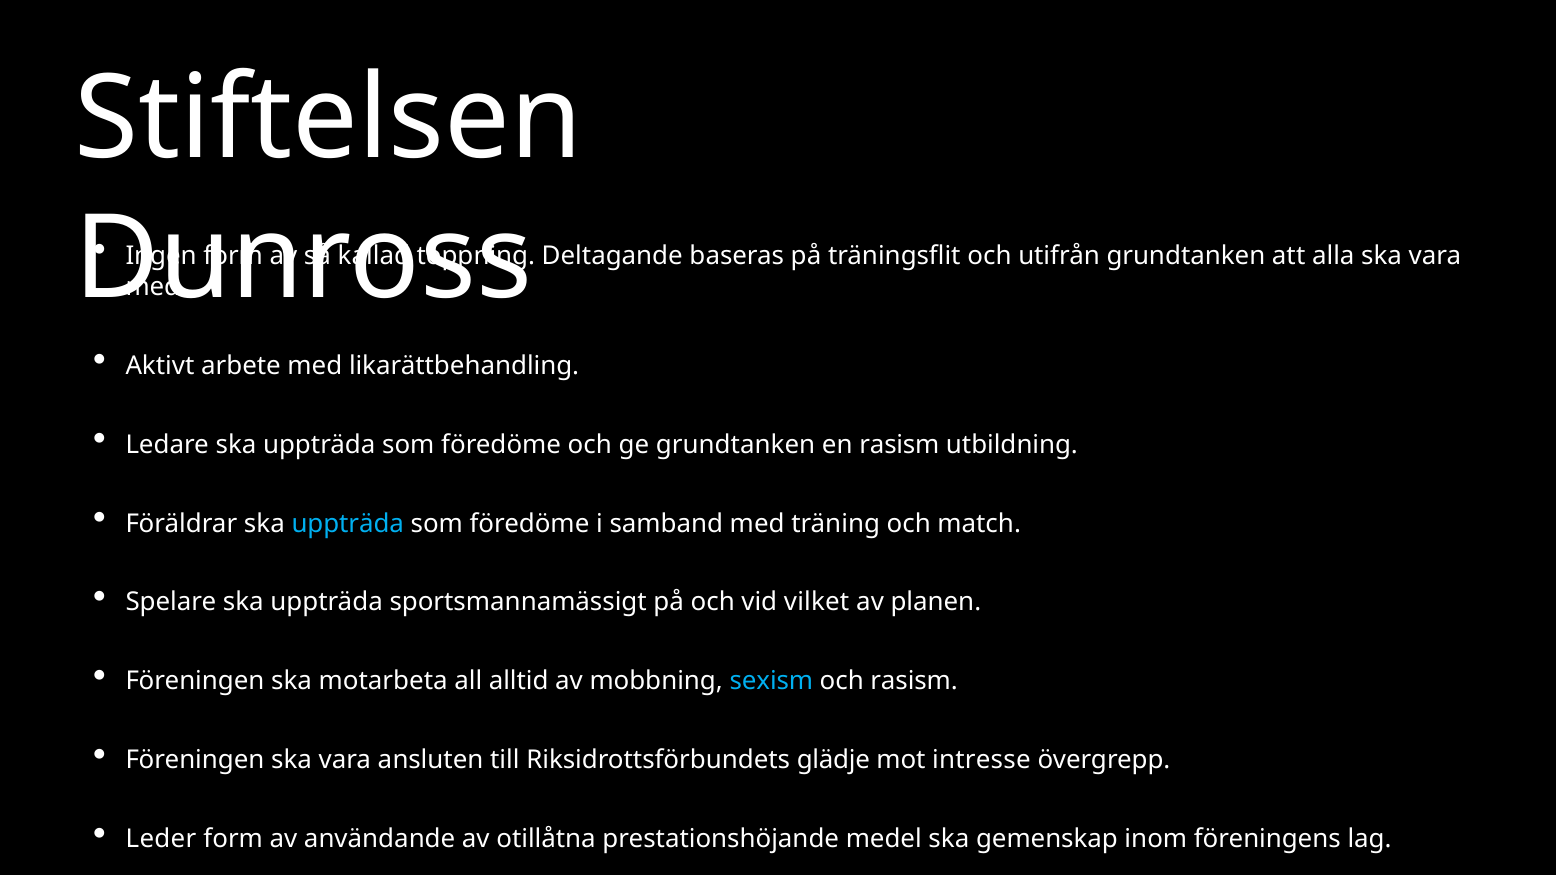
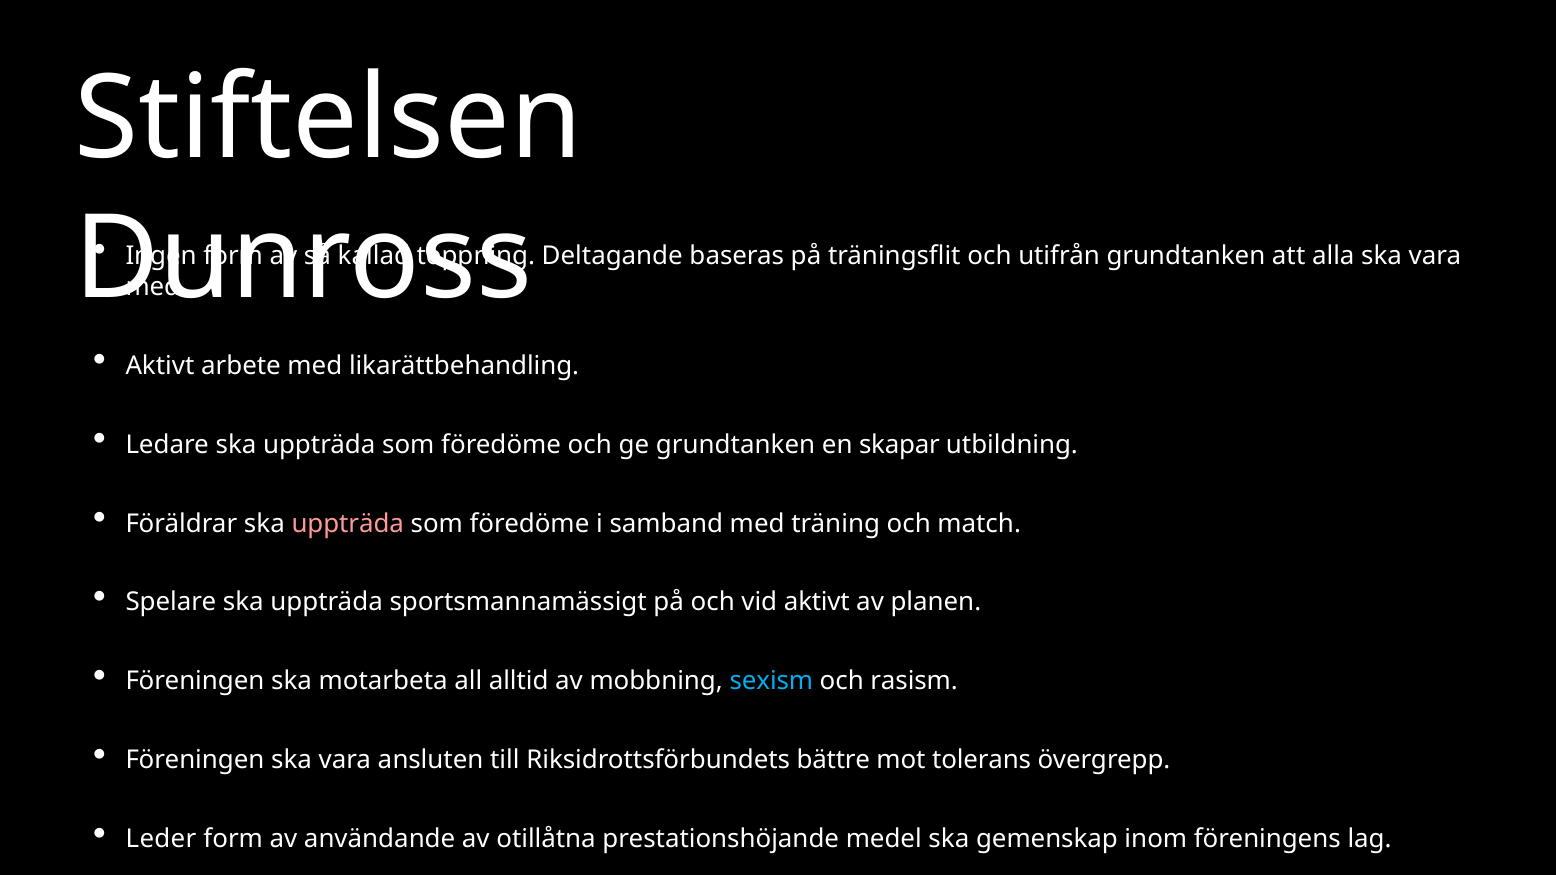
en rasism: rasism -> skapar
uppträda at (348, 524) colour: light blue -> pink
vid vilket: vilket -> aktivt
glädje: glädje -> bättre
intresse: intresse -> tolerans
